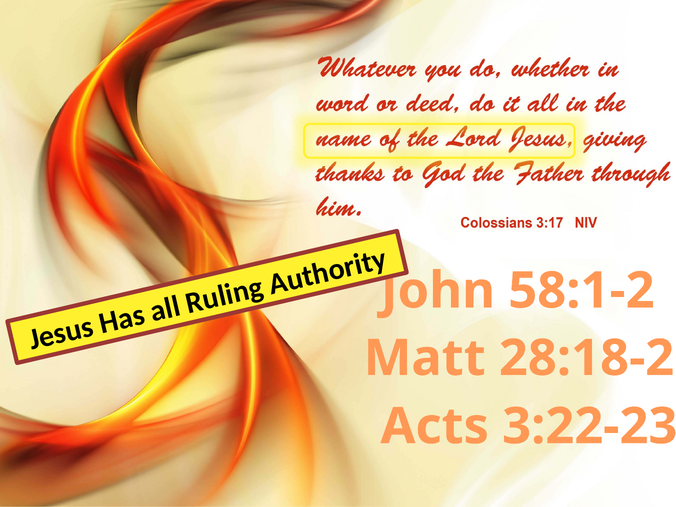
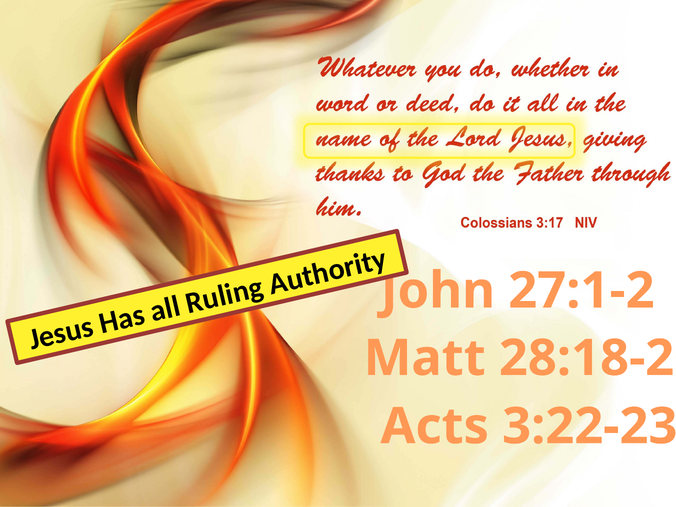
58:1-2: 58:1-2 -> 27:1-2
